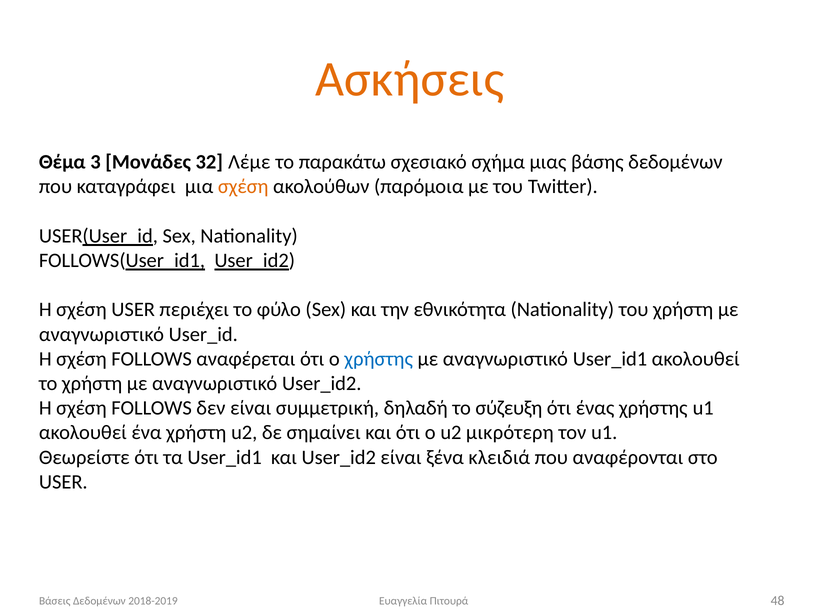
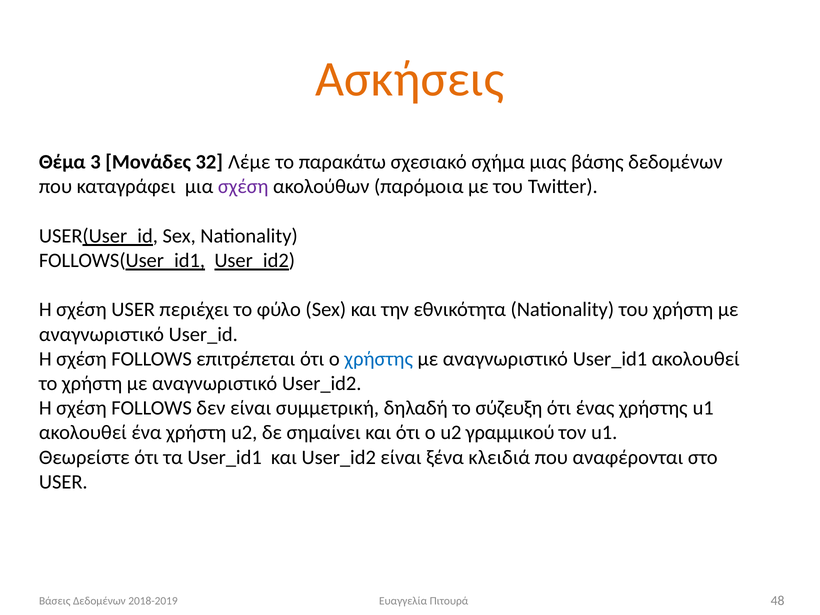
σχέση at (243, 187) colour: orange -> purple
αναφέρεται: αναφέρεται -> επιτρέπεται
μικρότερη: μικρότερη -> γραμμικού
